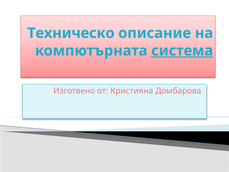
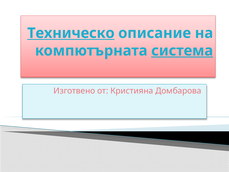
Техническо underline: none -> present
